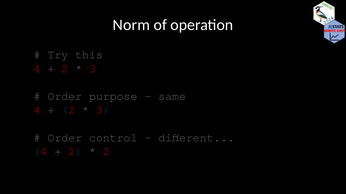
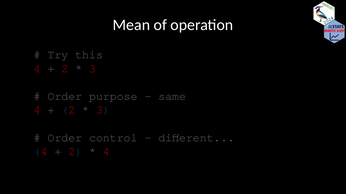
Norm: Norm -> Mean
2 at (106, 152): 2 -> 4
